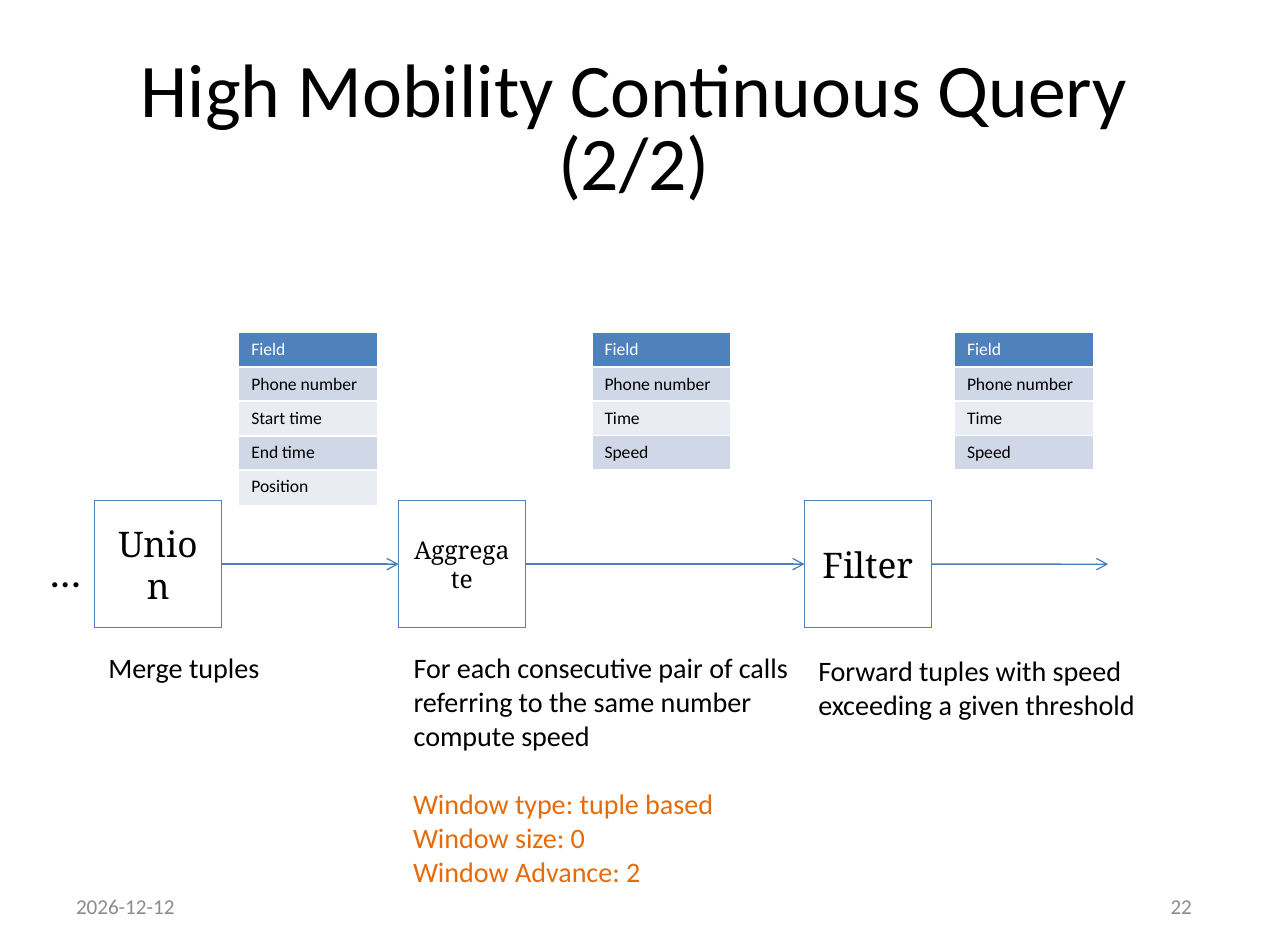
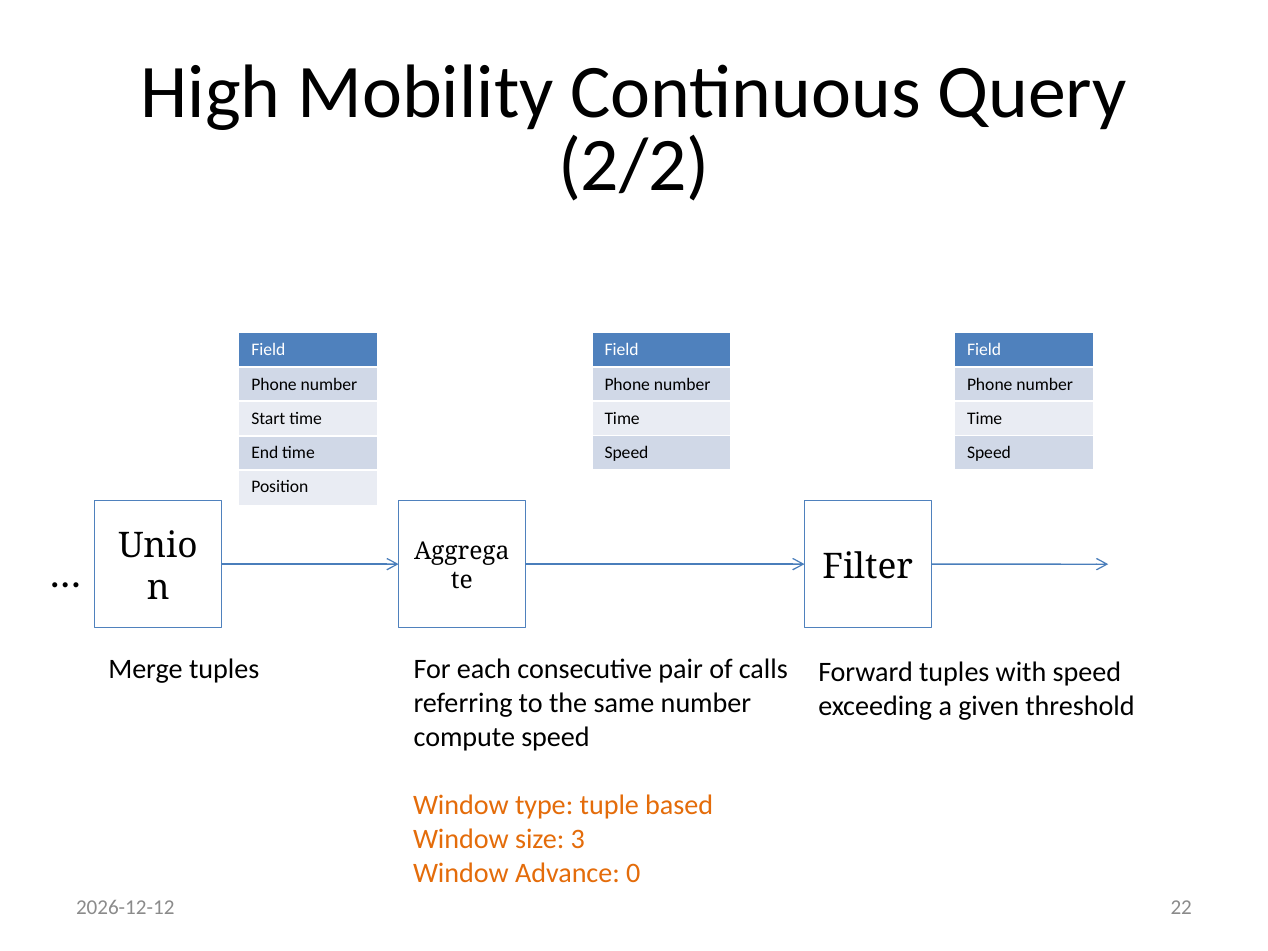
0: 0 -> 3
2: 2 -> 0
